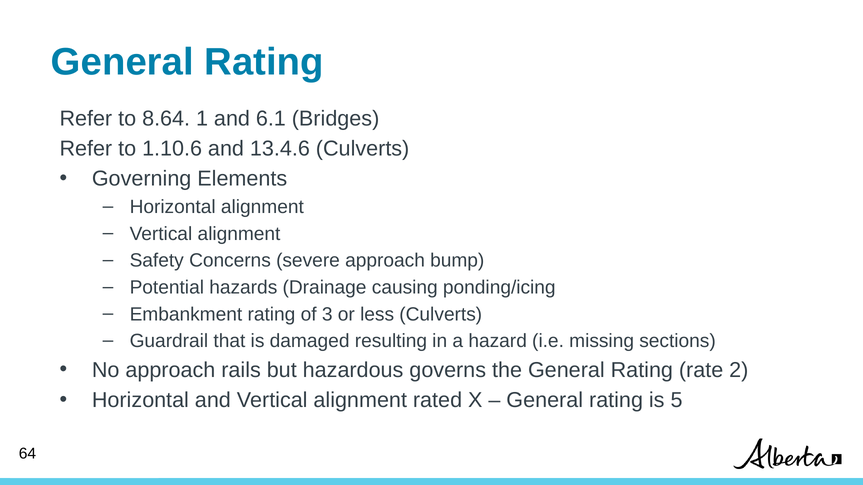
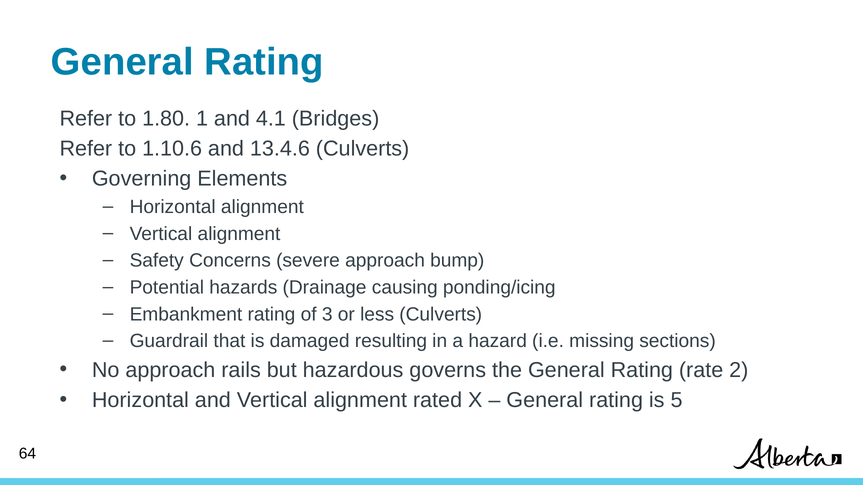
8.64: 8.64 -> 1.80
6.1: 6.1 -> 4.1
